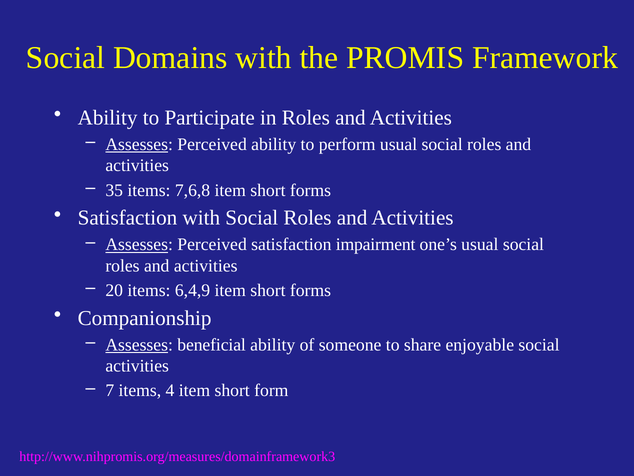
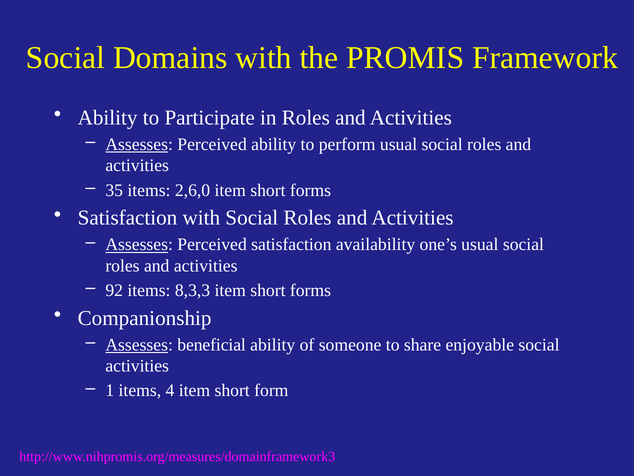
7,6,8: 7,6,8 -> 2,6,0
impairment: impairment -> availability
20: 20 -> 92
6,4,9: 6,4,9 -> 8,3,3
7: 7 -> 1
